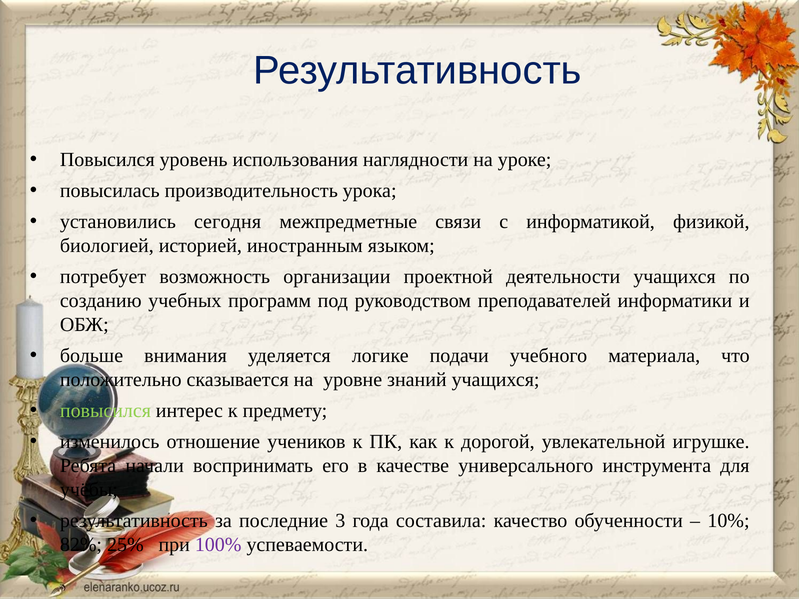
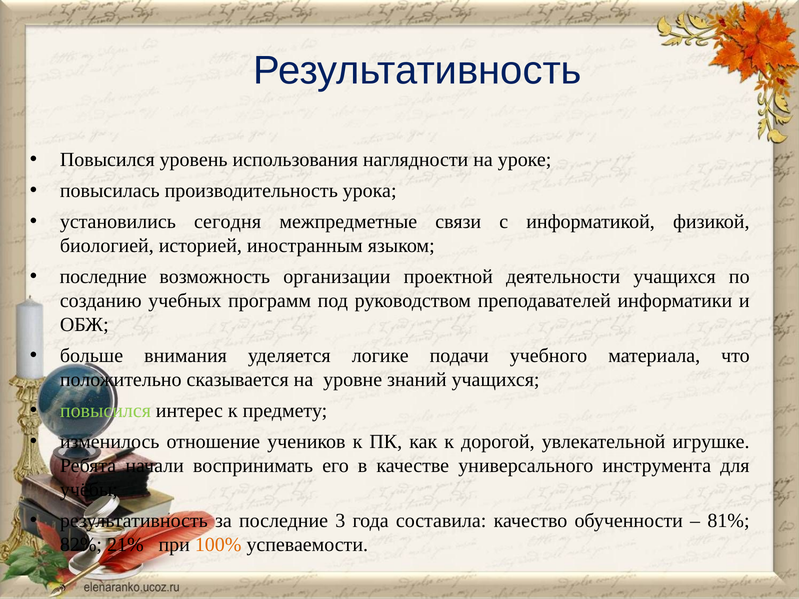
потребует at (103, 277): потребует -> последние
10%: 10% -> 81%
25%: 25% -> 21%
100% colour: purple -> orange
